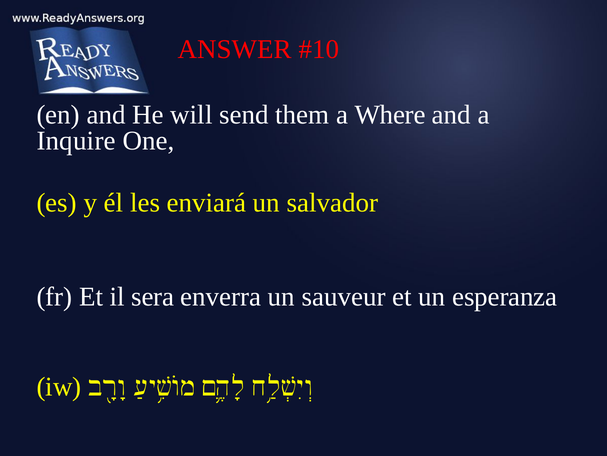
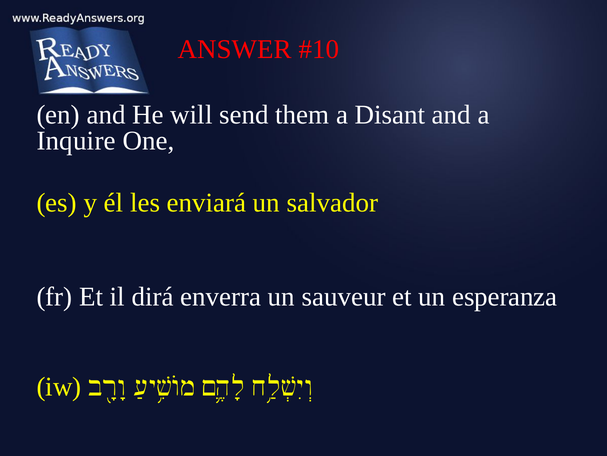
Where: Where -> Disant
sera: sera -> dirá
